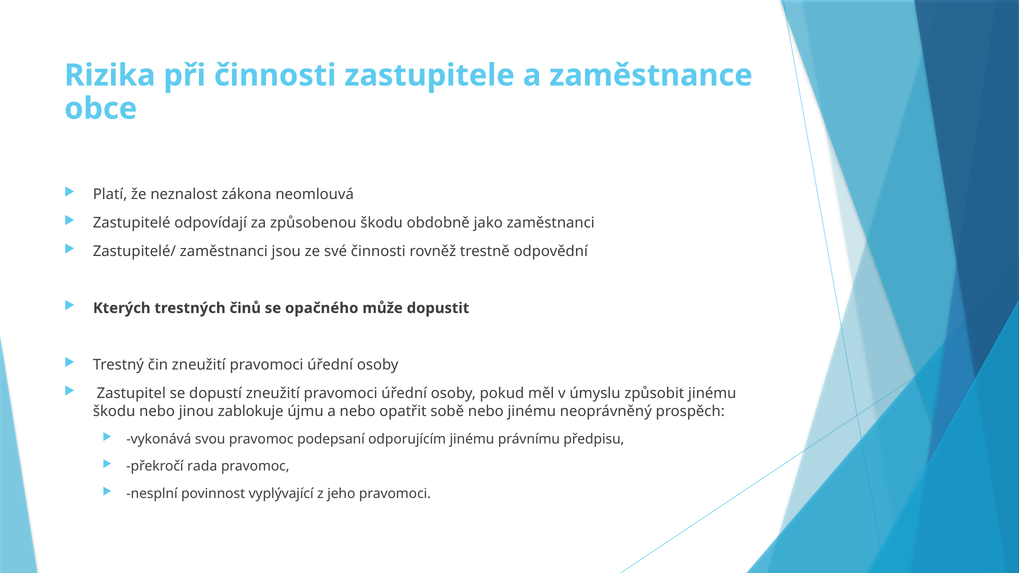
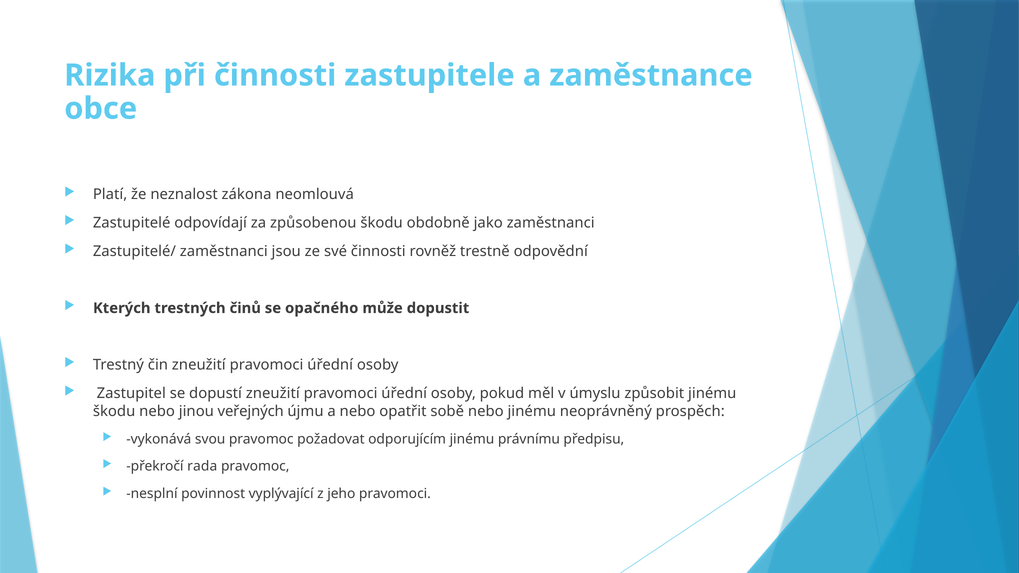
zablokuje: zablokuje -> veřejných
podepsaní: podepsaní -> požadovat
